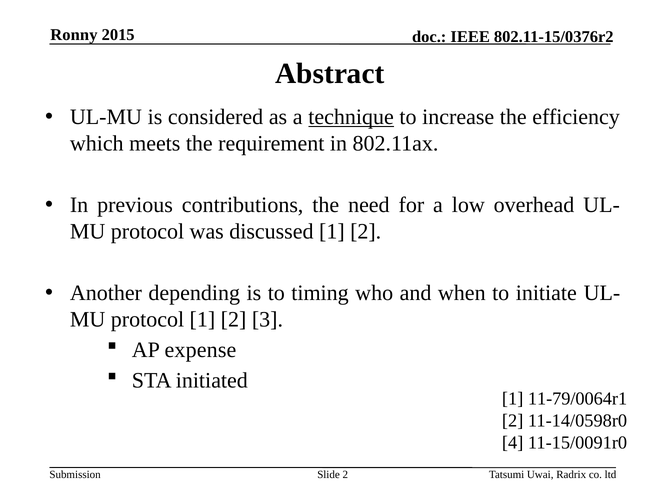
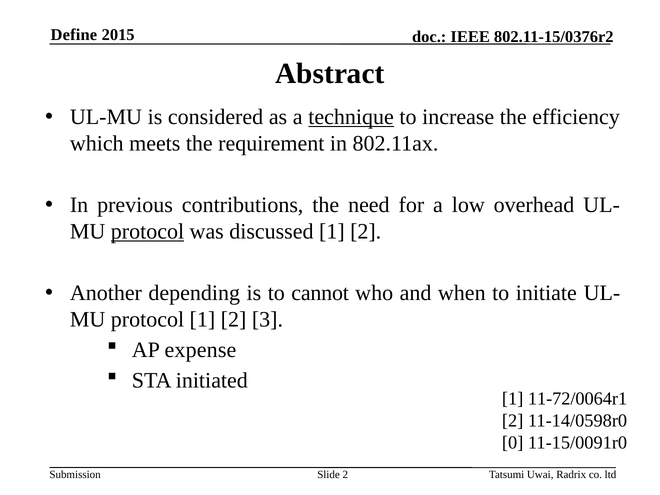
Ronny: Ronny -> Define
protocol at (147, 231) underline: none -> present
timing: timing -> cannot
11-79/0064r1: 11-79/0064r1 -> 11-72/0064r1
4: 4 -> 0
